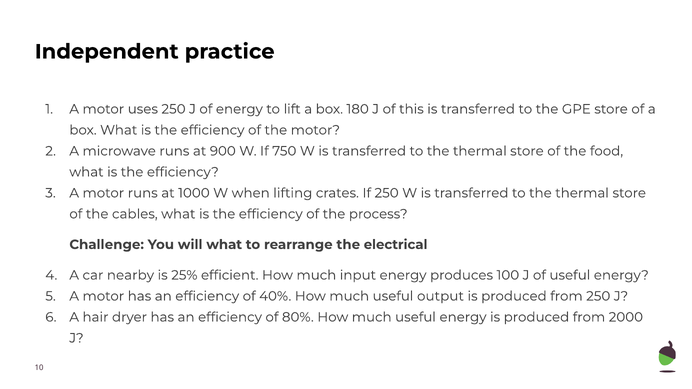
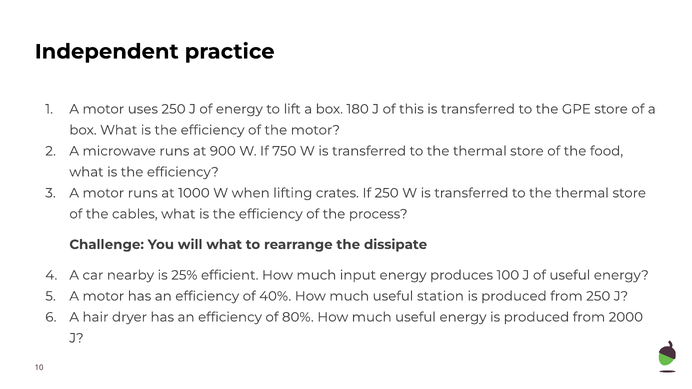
electrical: electrical -> dissipate
output: output -> station
